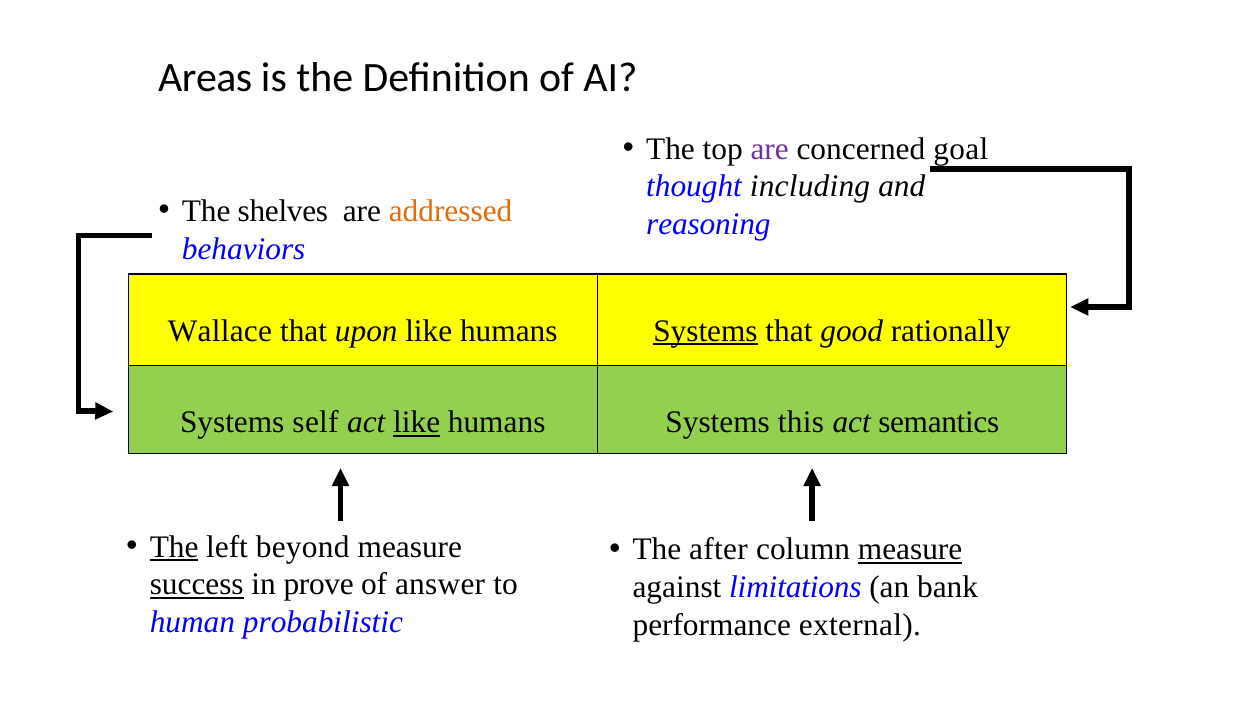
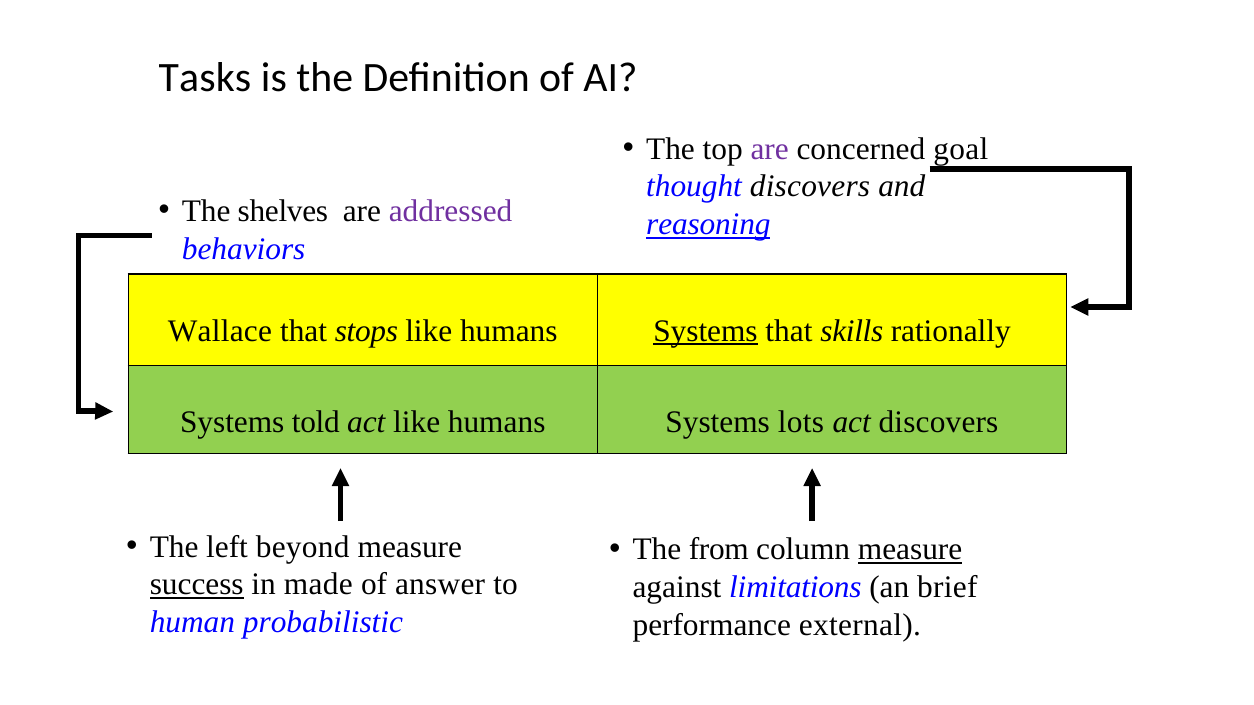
Areas: Areas -> Tasks
thought including: including -> discovers
addressed colour: orange -> purple
reasoning underline: none -> present
upon: upon -> stops
good: good -> skills
self: self -> told
like at (417, 423) underline: present -> none
this: this -> lots
act semantics: semantics -> discovers
The at (174, 547) underline: present -> none
after: after -> from
prove: prove -> made
bank: bank -> brief
